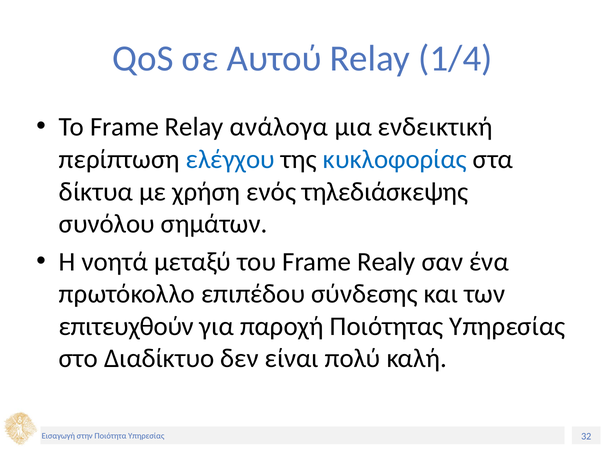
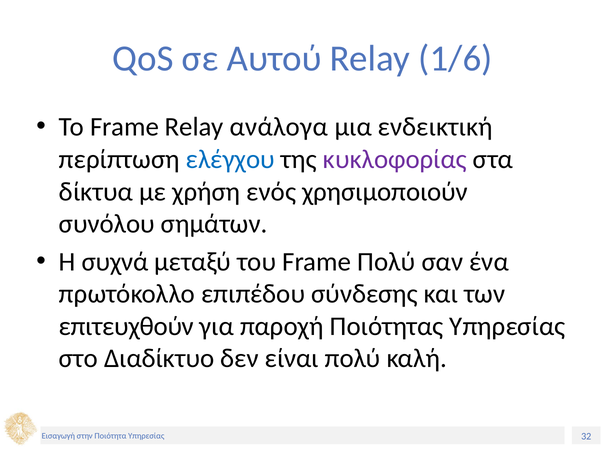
1/4: 1/4 -> 1/6
κυκλοφορίας colour: blue -> purple
τηλεδιάσκεψης: τηλεδιάσκεψης -> χρησιμοποιούν
νοητά: νοητά -> συχνά
Frame Realy: Realy -> Πολύ
